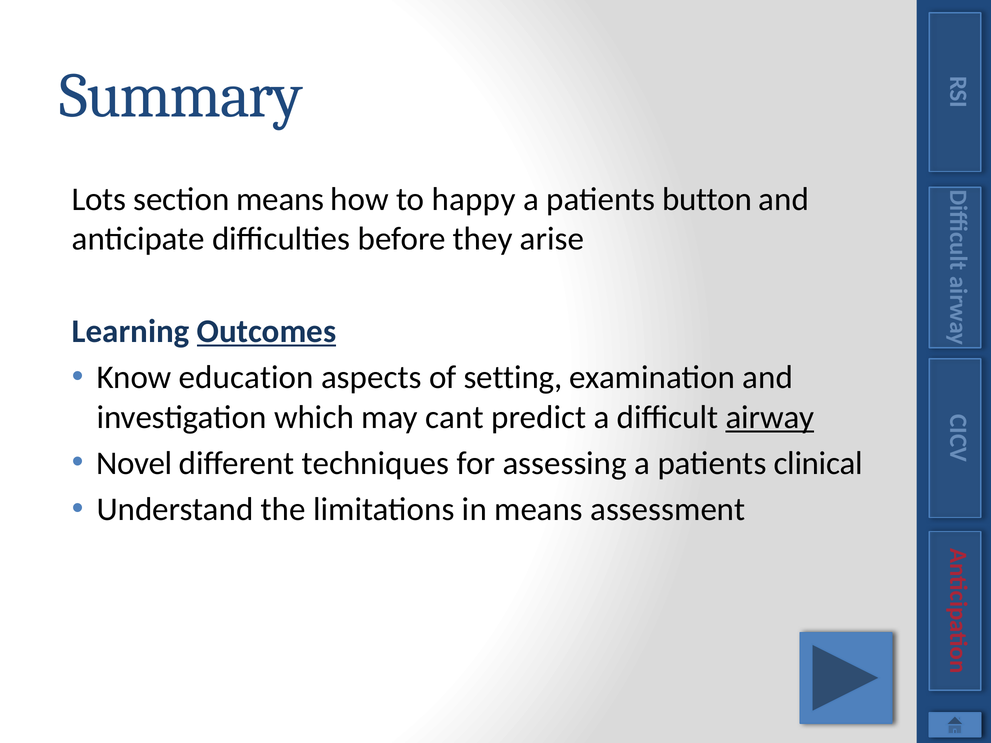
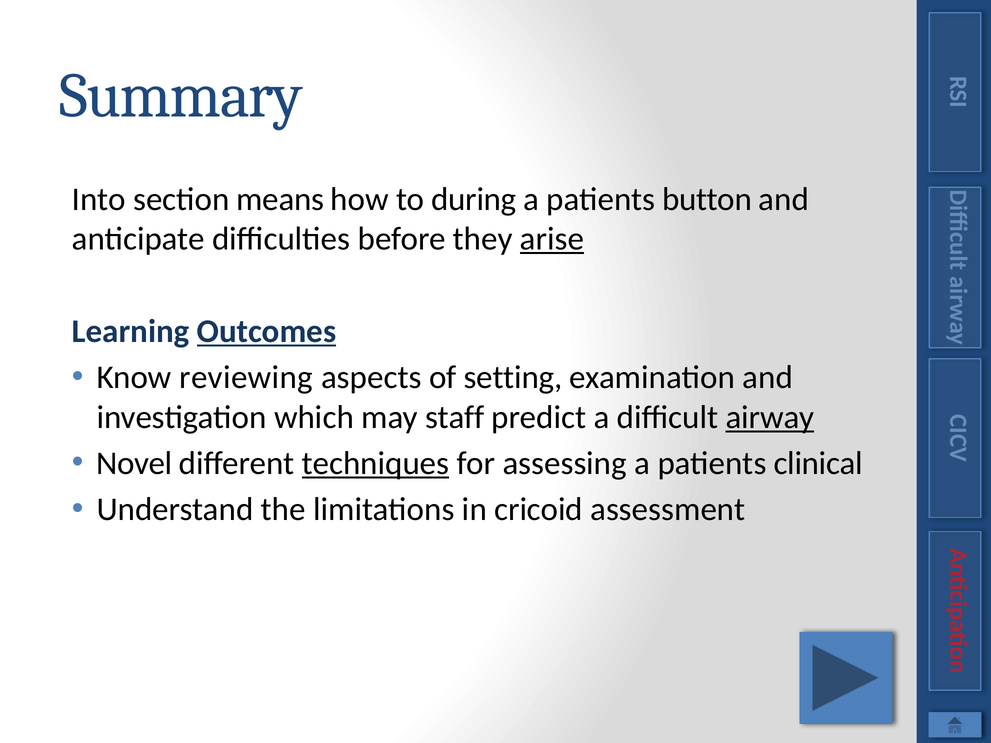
Lots: Lots -> Into
happy: happy -> during
arise underline: none -> present
education: education -> reviewing
cant: cant -> staff
techniques underline: none -> present
in means: means -> cricoid
